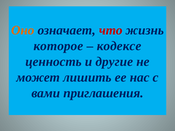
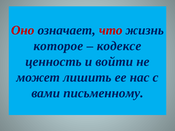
Оно colour: orange -> red
другие: другие -> войти
приглашения: приглашения -> письменному
